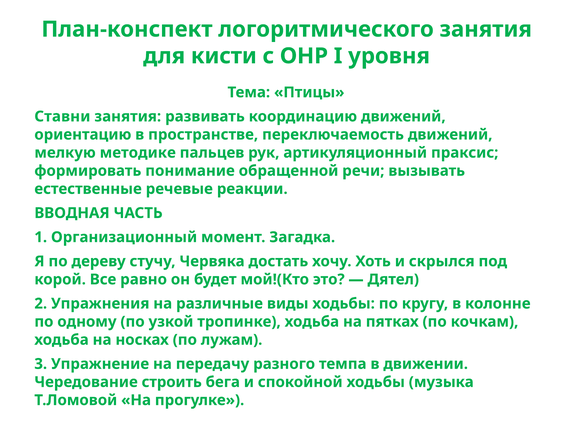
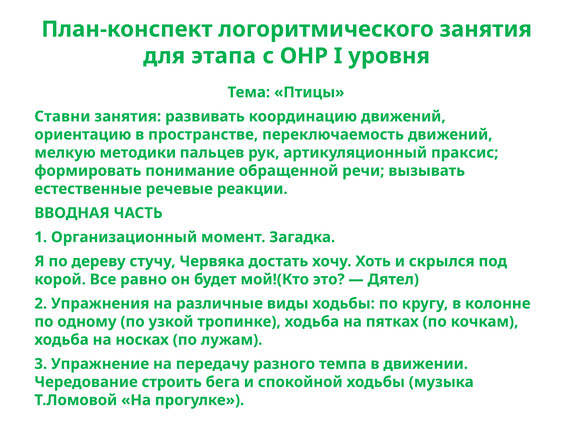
кисти: кисти -> этапа
методике: методике -> методики
